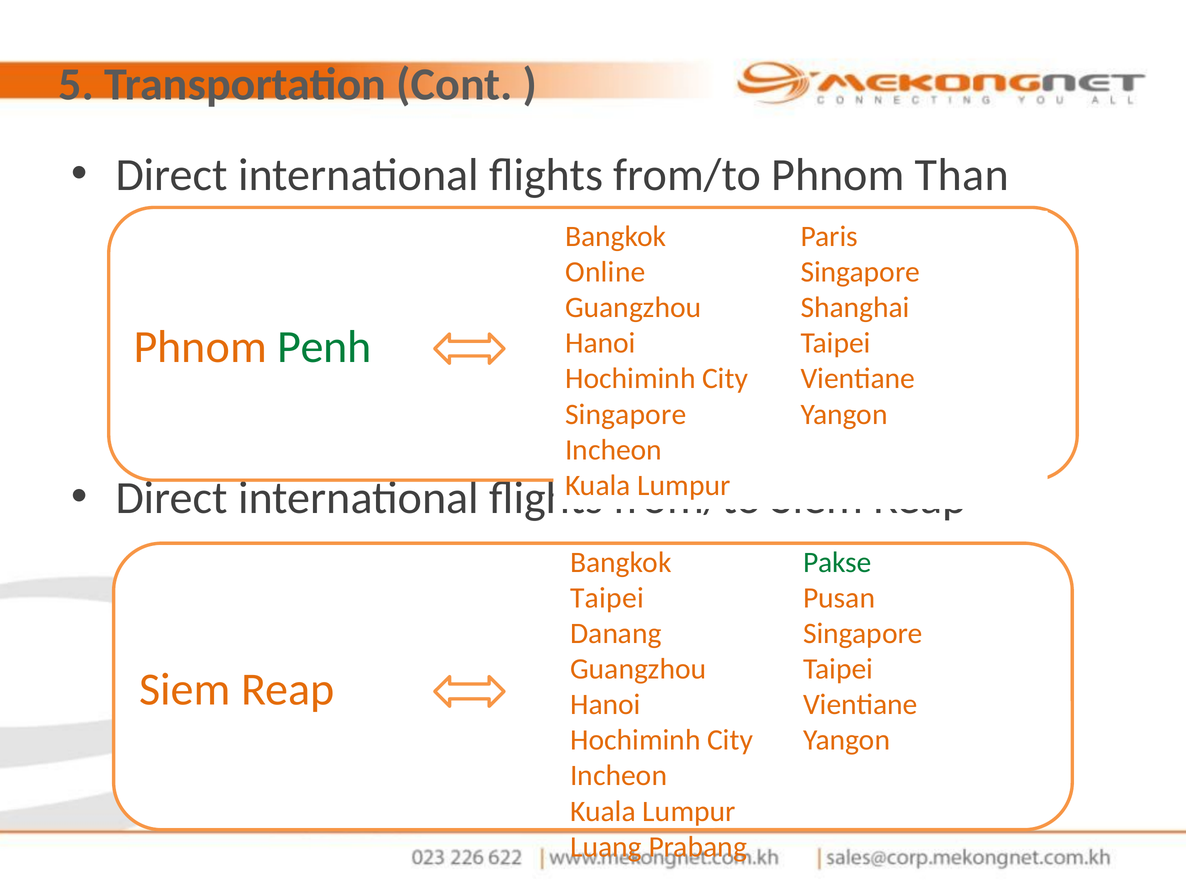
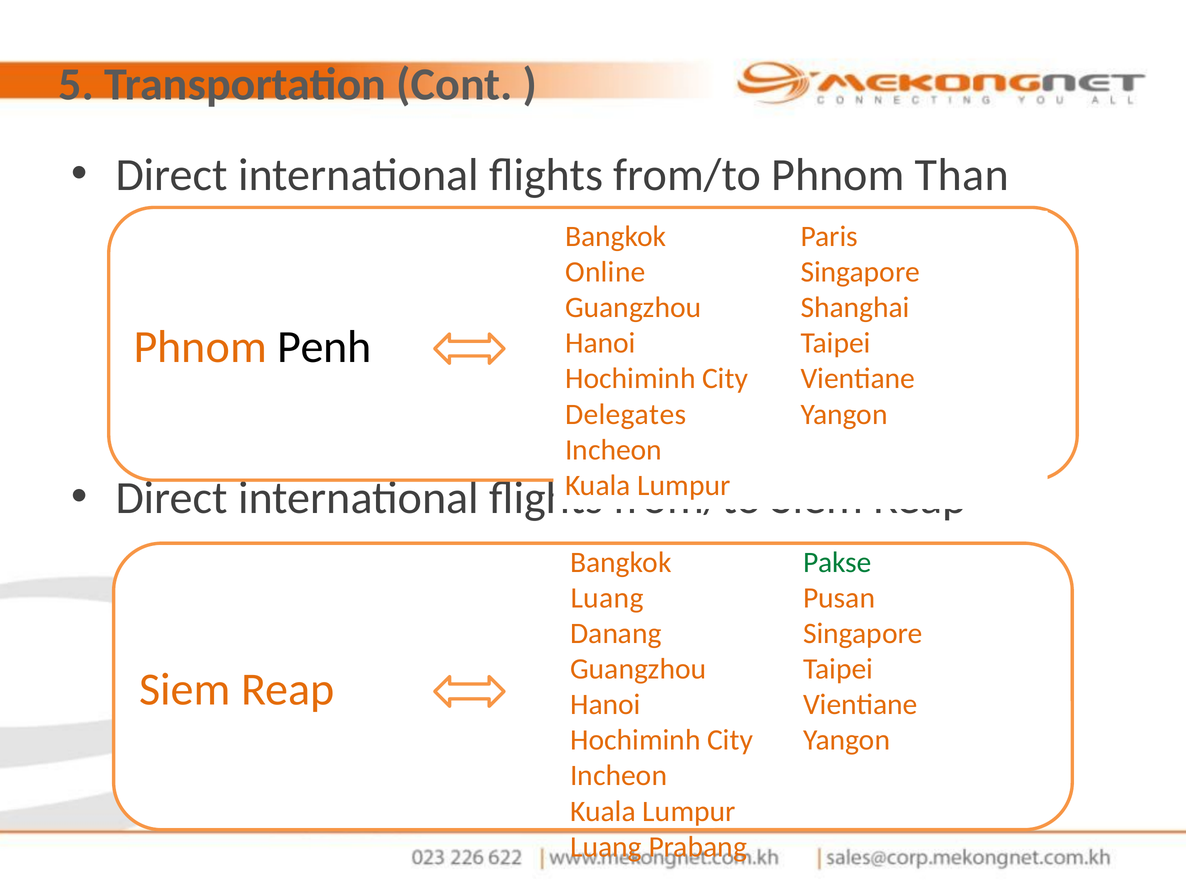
Penh colour: green -> black
Singapore at (626, 415): Singapore -> Delegates
Taipei at (607, 598): Taipei -> Luang
